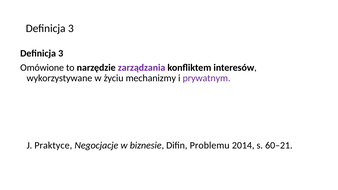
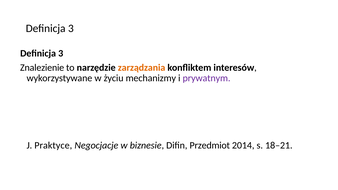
Omówione: Omówione -> Znalezienie
zarządzania colour: purple -> orange
Problemu: Problemu -> Przedmiot
60–21: 60–21 -> 18–21
